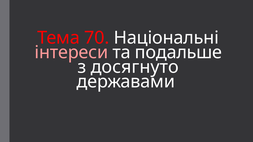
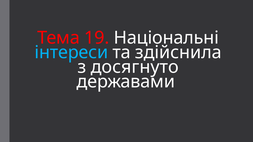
70: 70 -> 19
інтереси colour: pink -> light blue
подальше: подальше -> здійснила
